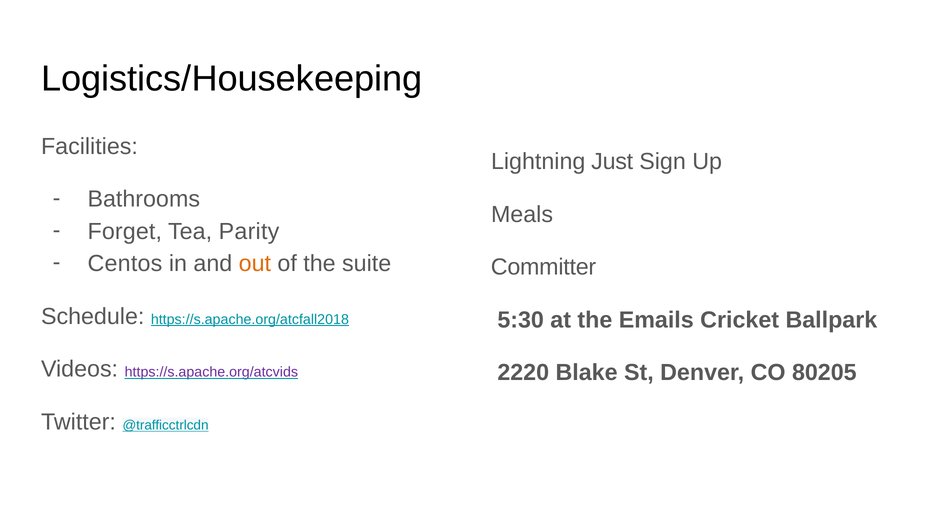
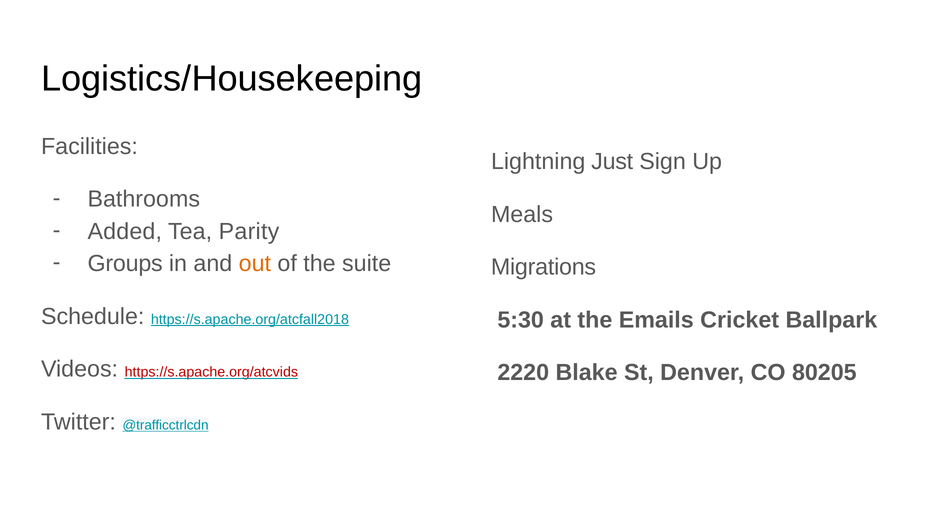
Forget: Forget -> Added
Centos: Centos -> Groups
Committer: Committer -> Migrations
https://s.apache.org/atcvids colour: purple -> red
